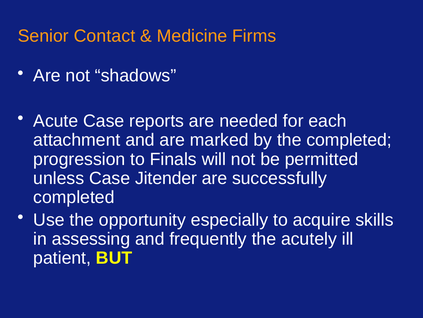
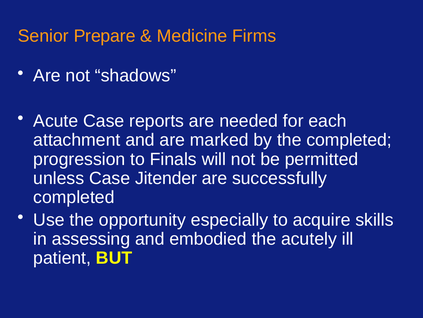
Contact: Contact -> Prepare
frequently: frequently -> embodied
